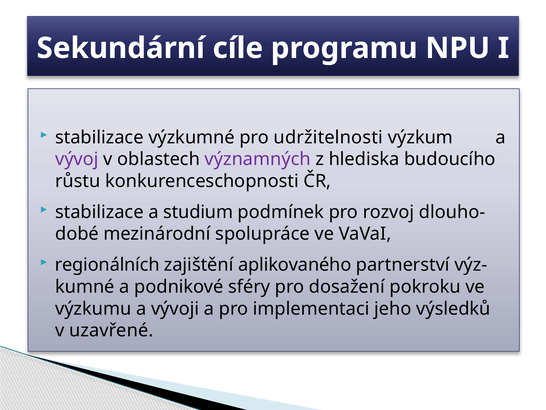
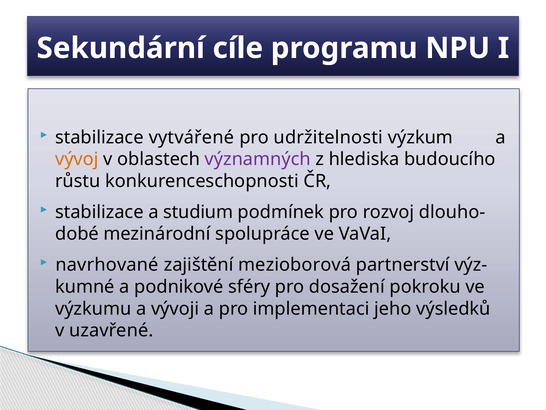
výzkumné: výzkumné -> vytvářené
vývoj colour: purple -> orange
regionálních: regionálních -> navrhované
aplikovaného: aplikovaného -> mezioborová
